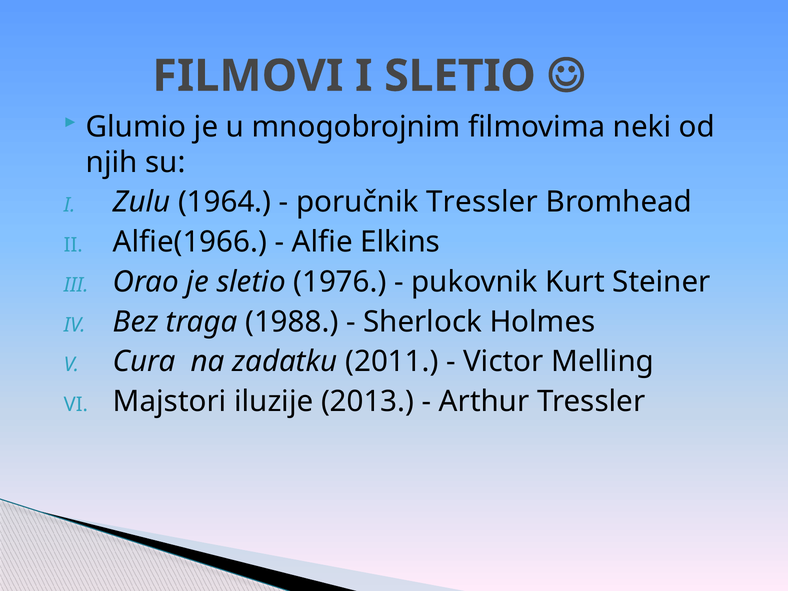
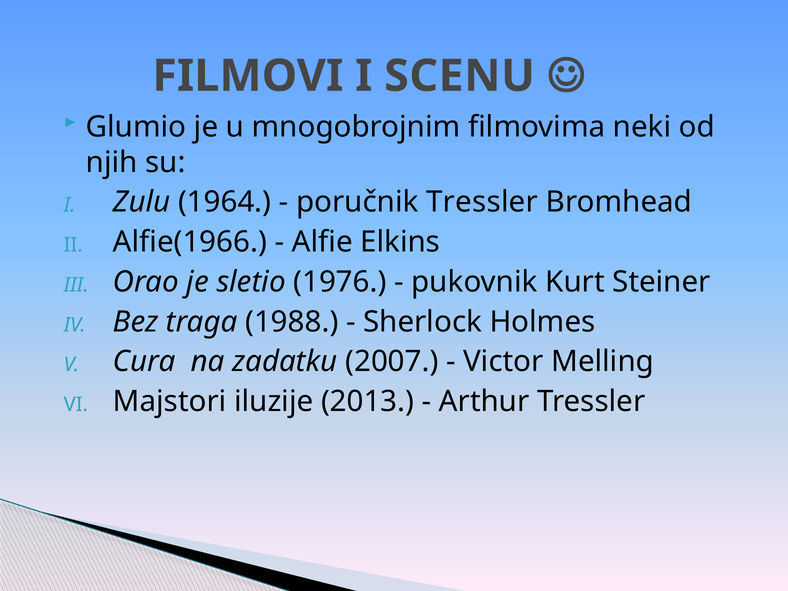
I SLETIO: SLETIO -> SCENU
2011: 2011 -> 2007
